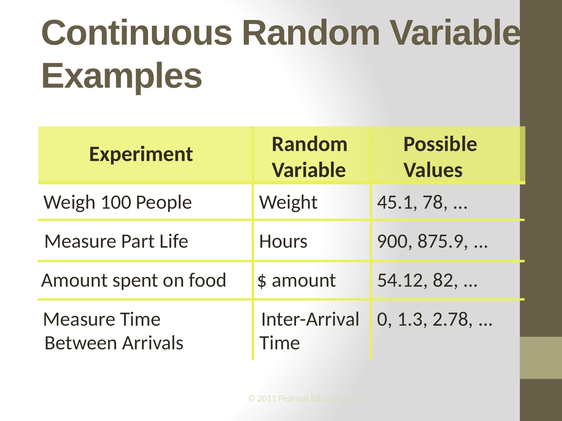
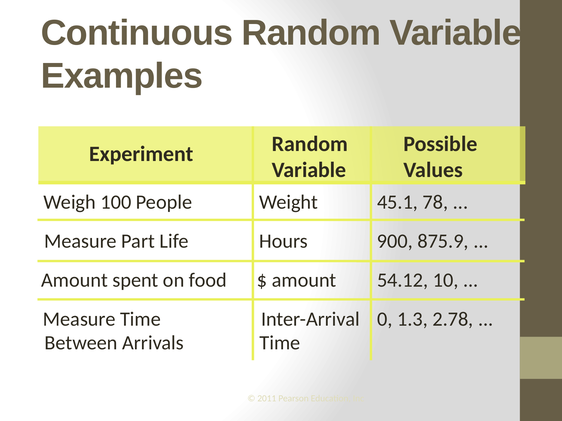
82: 82 -> 10
